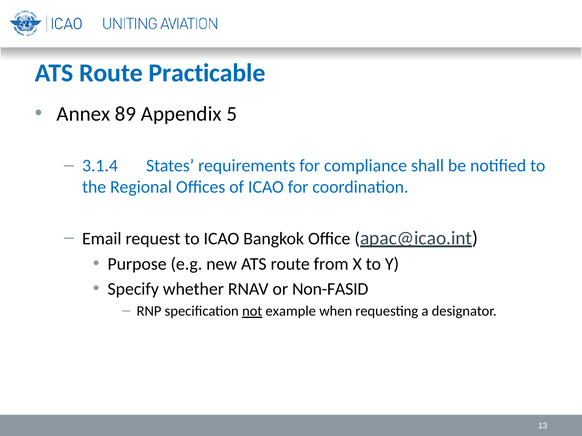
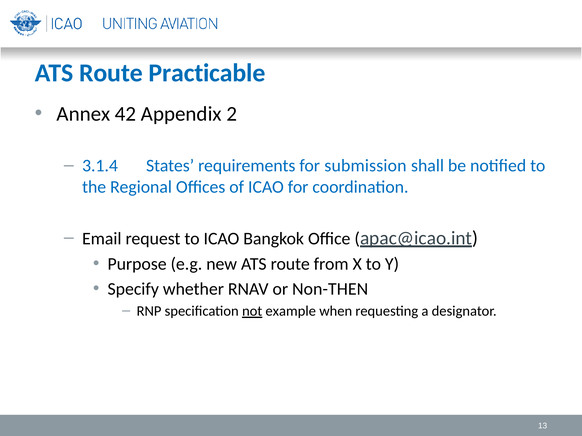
89: 89 -> 42
5: 5 -> 2
compliance: compliance -> submission
Non-FASID: Non-FASID -> Non-THEN
